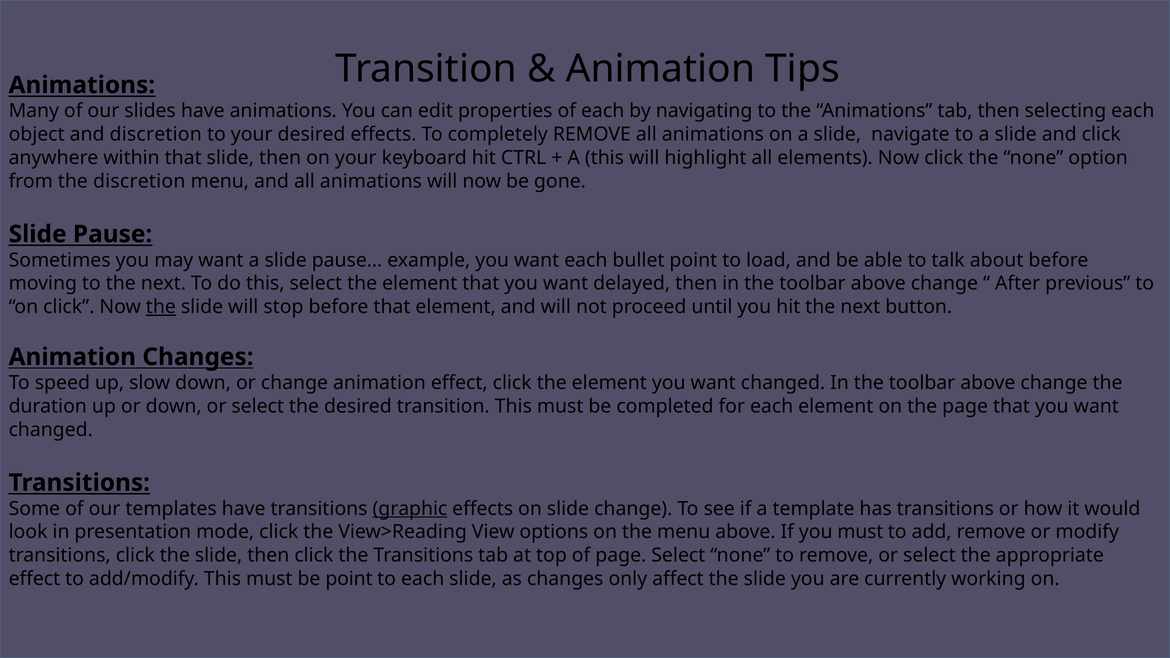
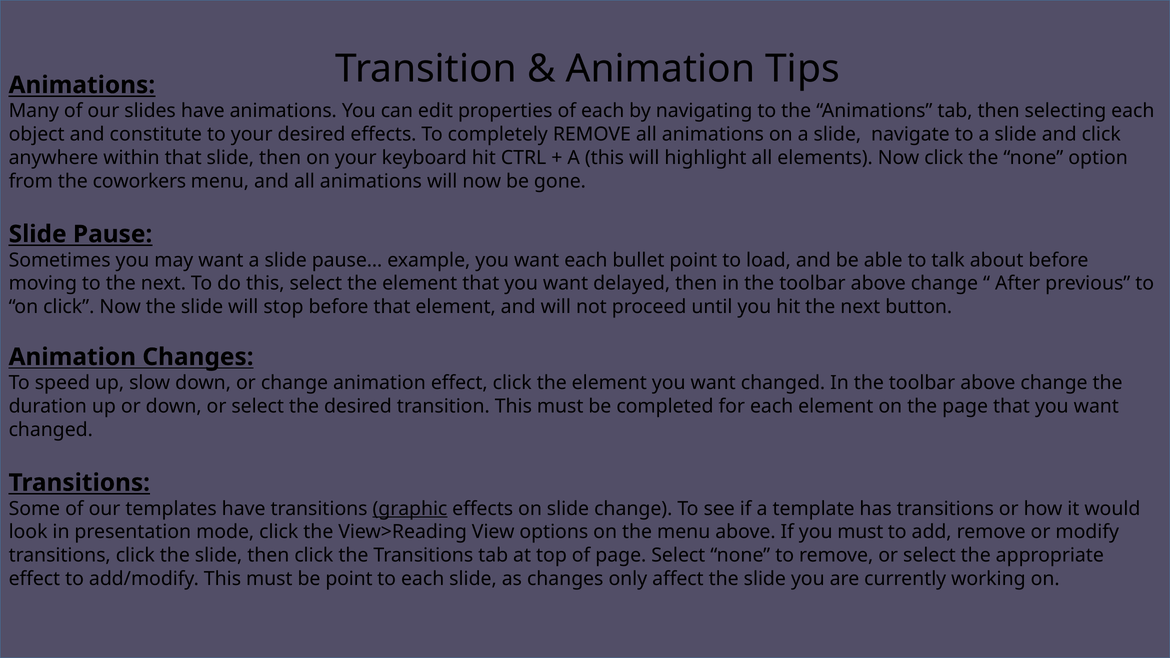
and discretion: discretion -> constitute
the discretion: discretion -> coworkers
the at (161, 307) underline: present -> none
